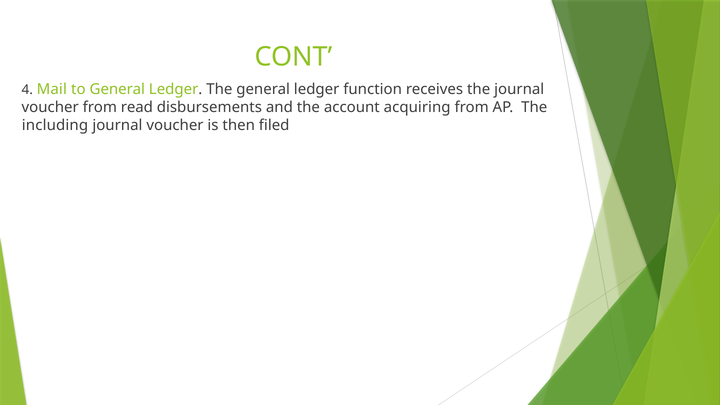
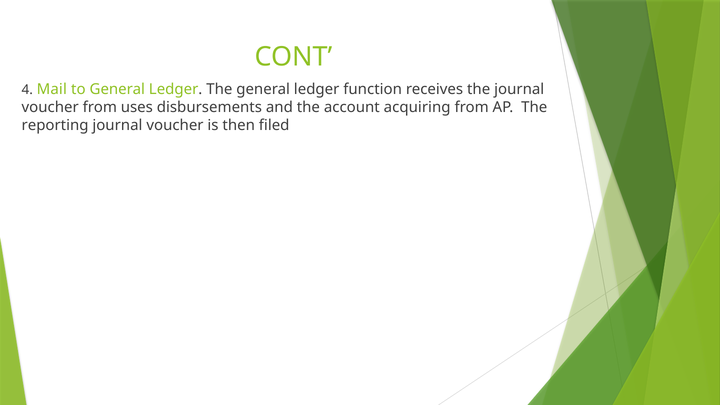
read: read -> uses
including: including -> reporting
